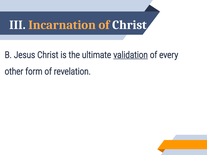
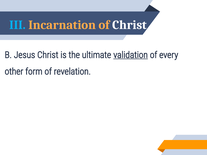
III colour: white -> light blue
